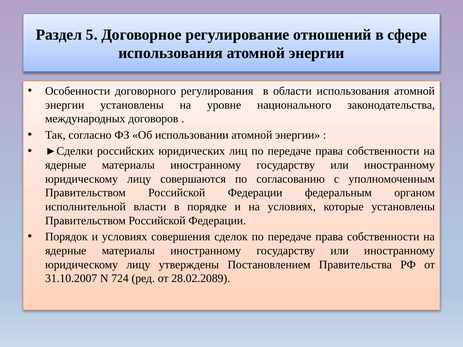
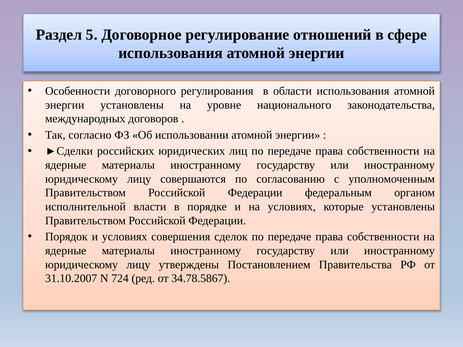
28.02.2089: 28.02.2089 -> 34.78.5867
